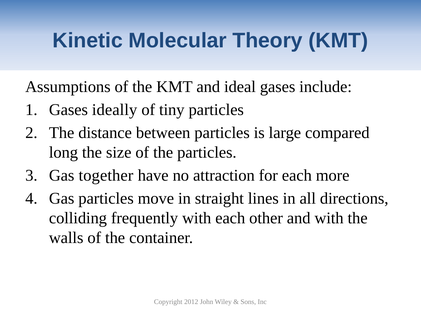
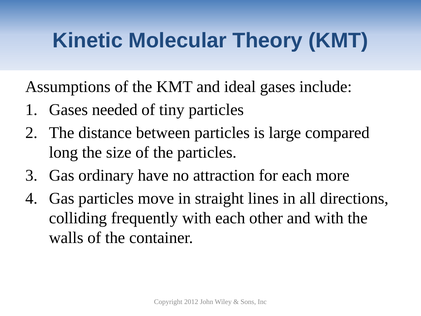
ideally: ideally -> needed
together: together -> ordinary
